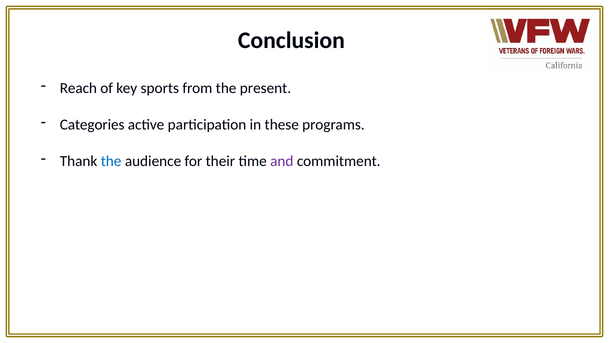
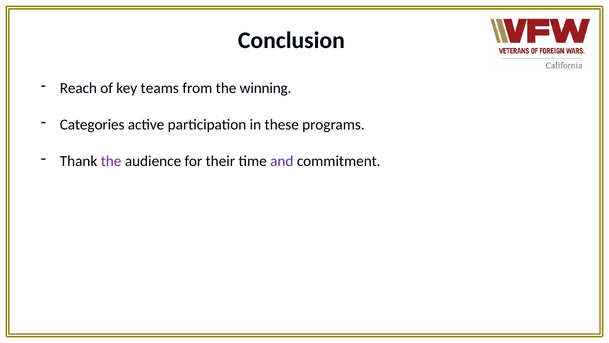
sports: sports -> teams
present: present -> winning
the at (111, 161) colour: blue -> purple
